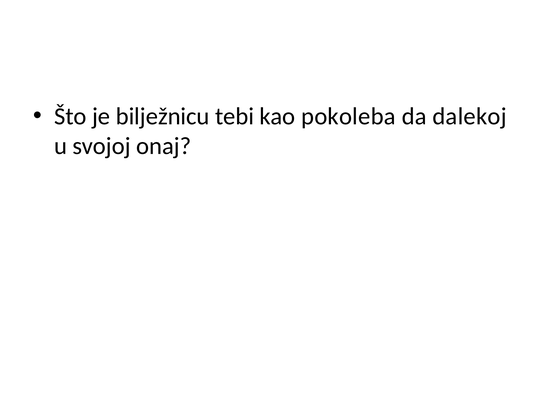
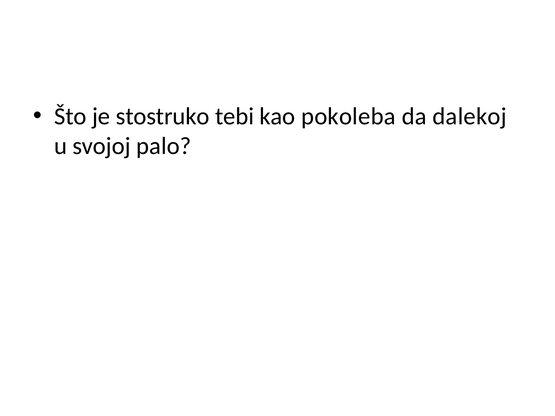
bilježnicu: bilježnicu -> stostruko
onaj: onaj -> palo
